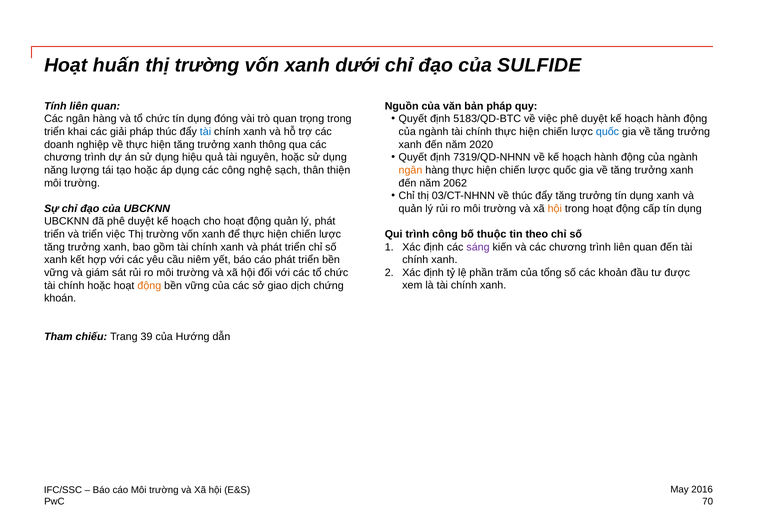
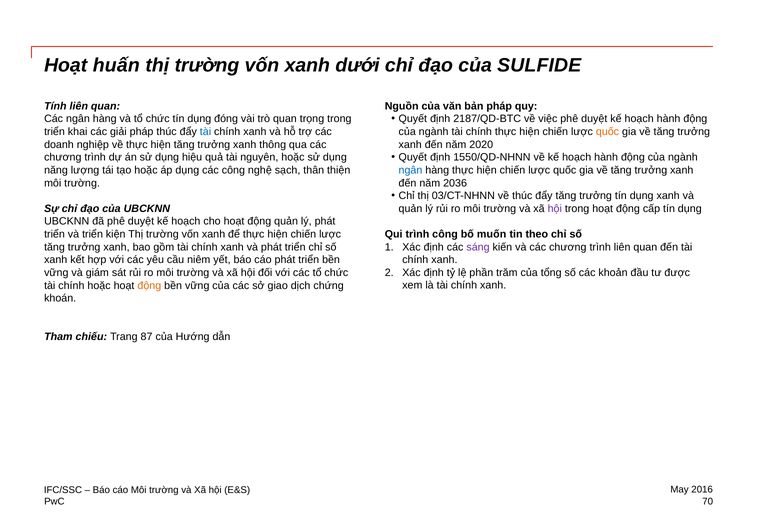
5183/QD-BTC: 5183/QD-BTC -> 2187/QD-BTC
quốc at (608, 132) colour: blue -> orange
7319/QD-NHNN: 7319/QD-NHNN -> 1550/QD-NHNN
ngân at (410, 170) colour: orange -> blue
2062: 2062 -> 2036
hội at (555, 209) colour: orange -> purple
thuộc: thuộc -> muốn
triển việc: việc -> kiện
39: 39 -> 87
